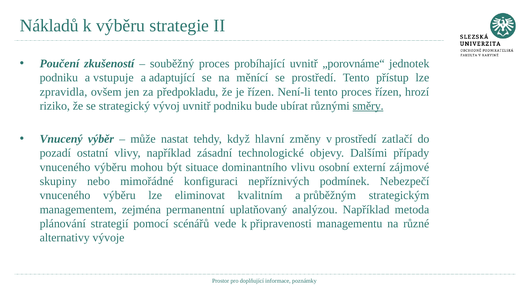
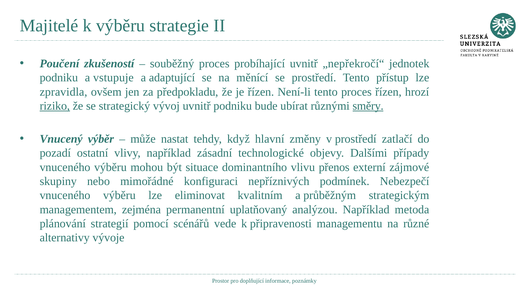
Nákladů: Nákladů -> Majitelé
„porovnáme“: „porovnáme“ -> „nepřekročí“
riziko underline: none -> present
osobní: osobní -> přenos
